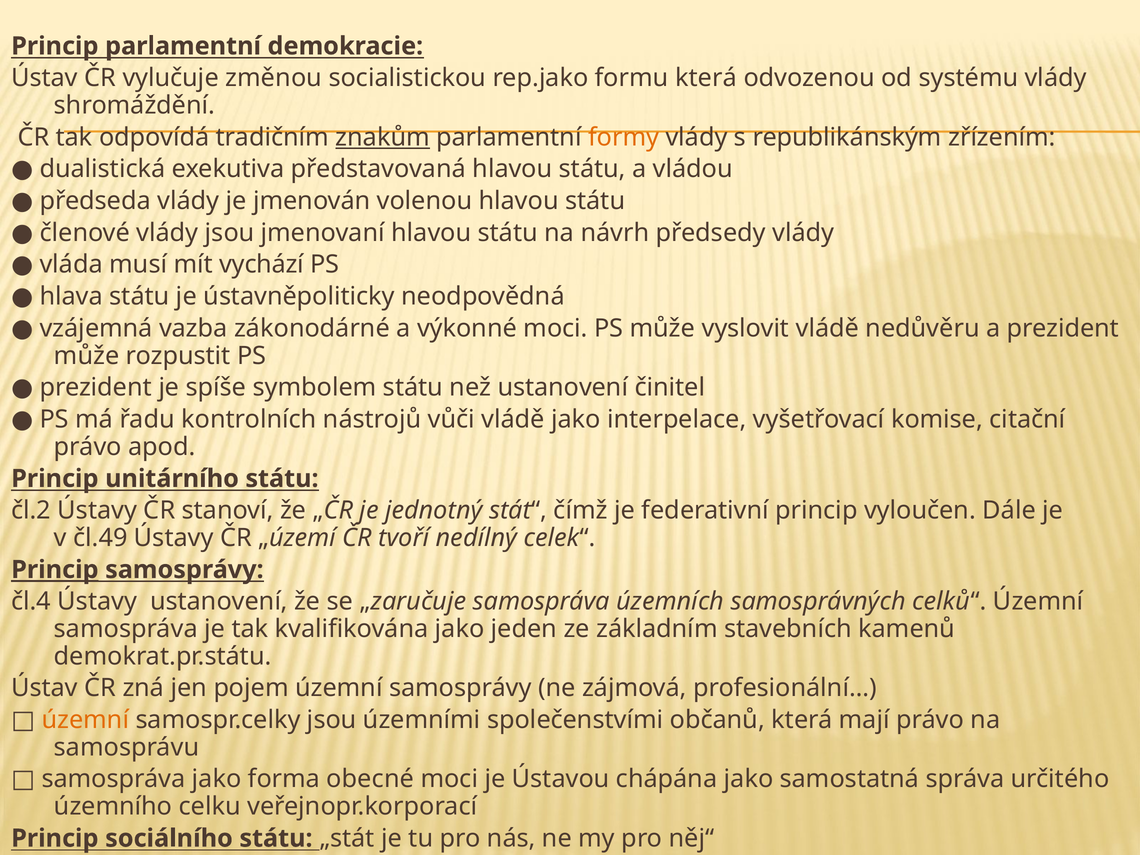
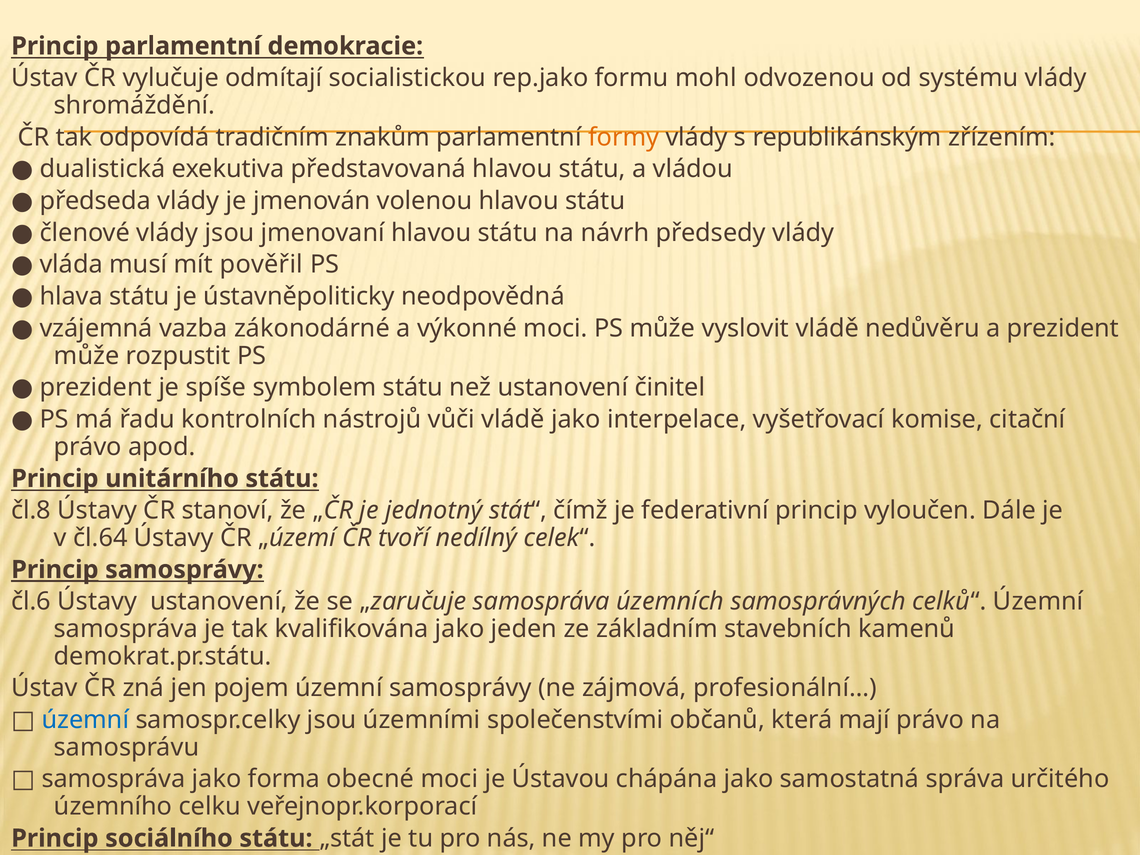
změnou: změnou -> odmítají
formu která: která -> mohl
znakům underline: present -> none
vychází: vychází -> pověřil
čl.2: čl.2 -> čl.8
čl.49: čl.49 -> čl.64
čl.4: čl.4 -> čl.6
územní at (85, 720) colour: orange -> blue
